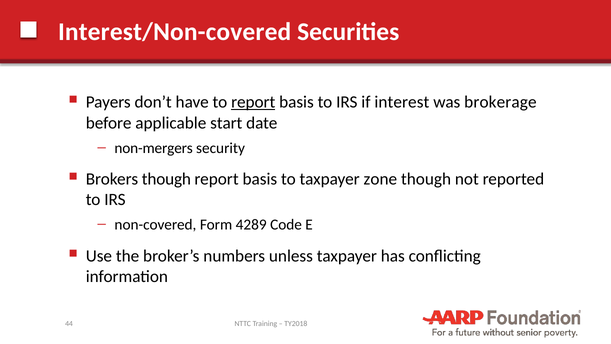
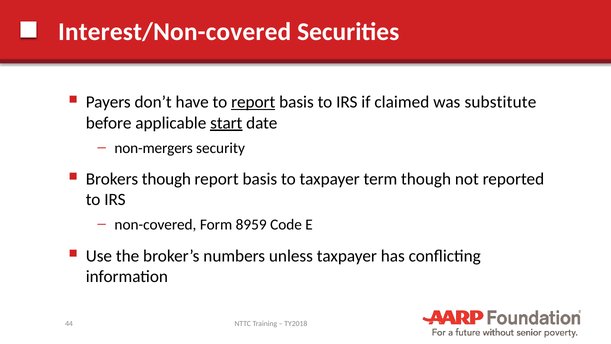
interest: interest -> claimed
brokerage: brokerage -> substitute
start underline: none -> present
zone: zone -> term
4289: 4289 -> 8959
